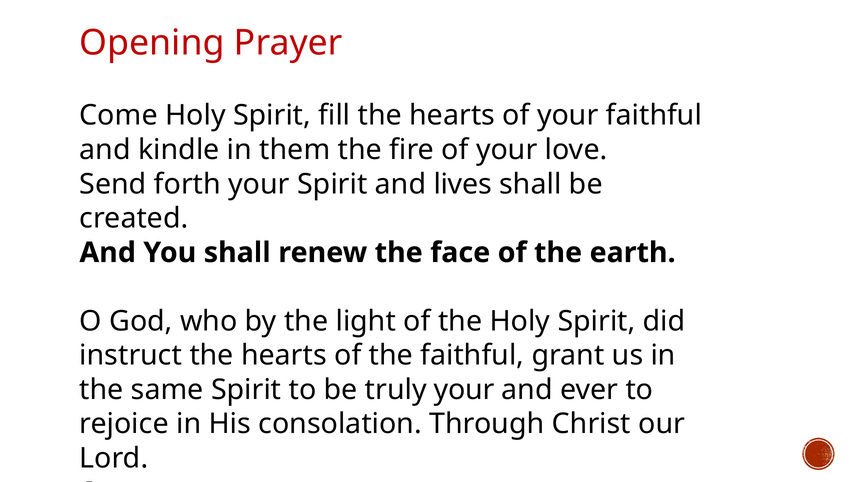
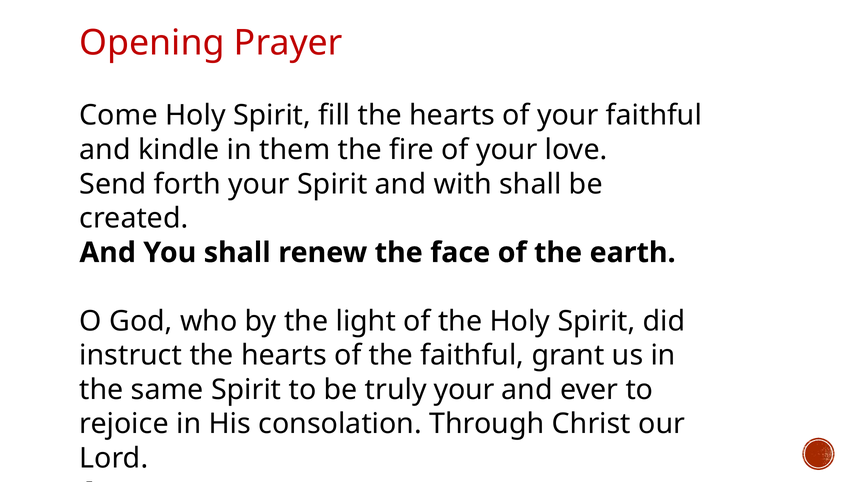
lives: lives -> with
